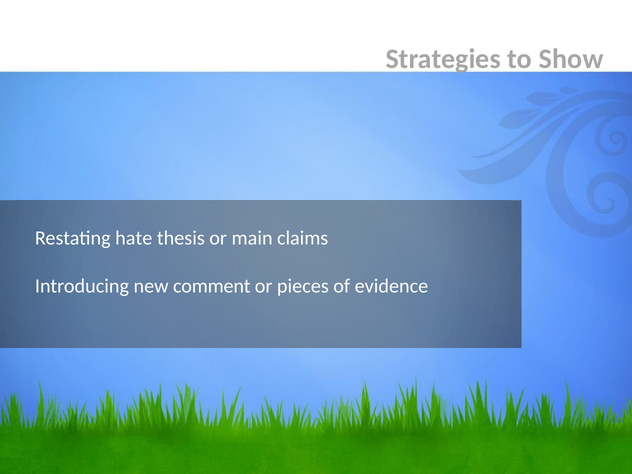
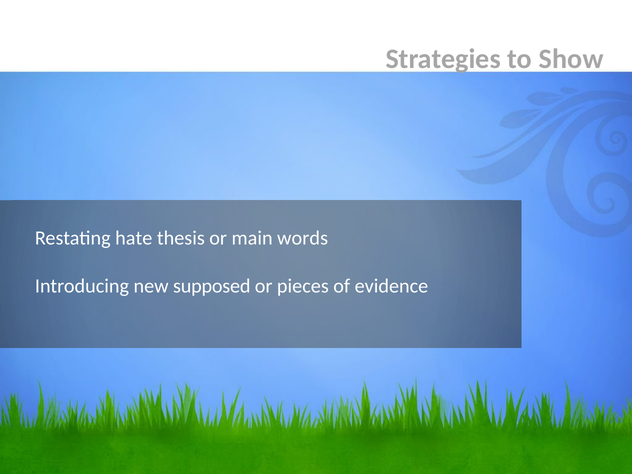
claims: claims -> words
comment: comment -> supposed
